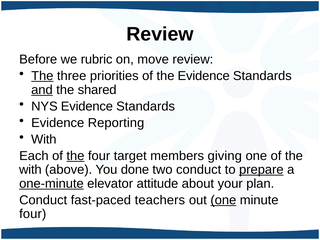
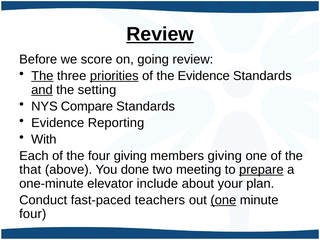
Review at (160, 34) underline: none -> present
rubric: rubric -> score
move: move -> going
priorities underline: none -> present
shared: shared -> setting
NYS Evidence: Evidence -> Compare
the at (75, 156) underline: present -> none
four target: target -> giving
with at (30, 170): with -> that
two conduct: conduct -> meeting
one-minute underline: present -> none
attitude: attitude -> include
